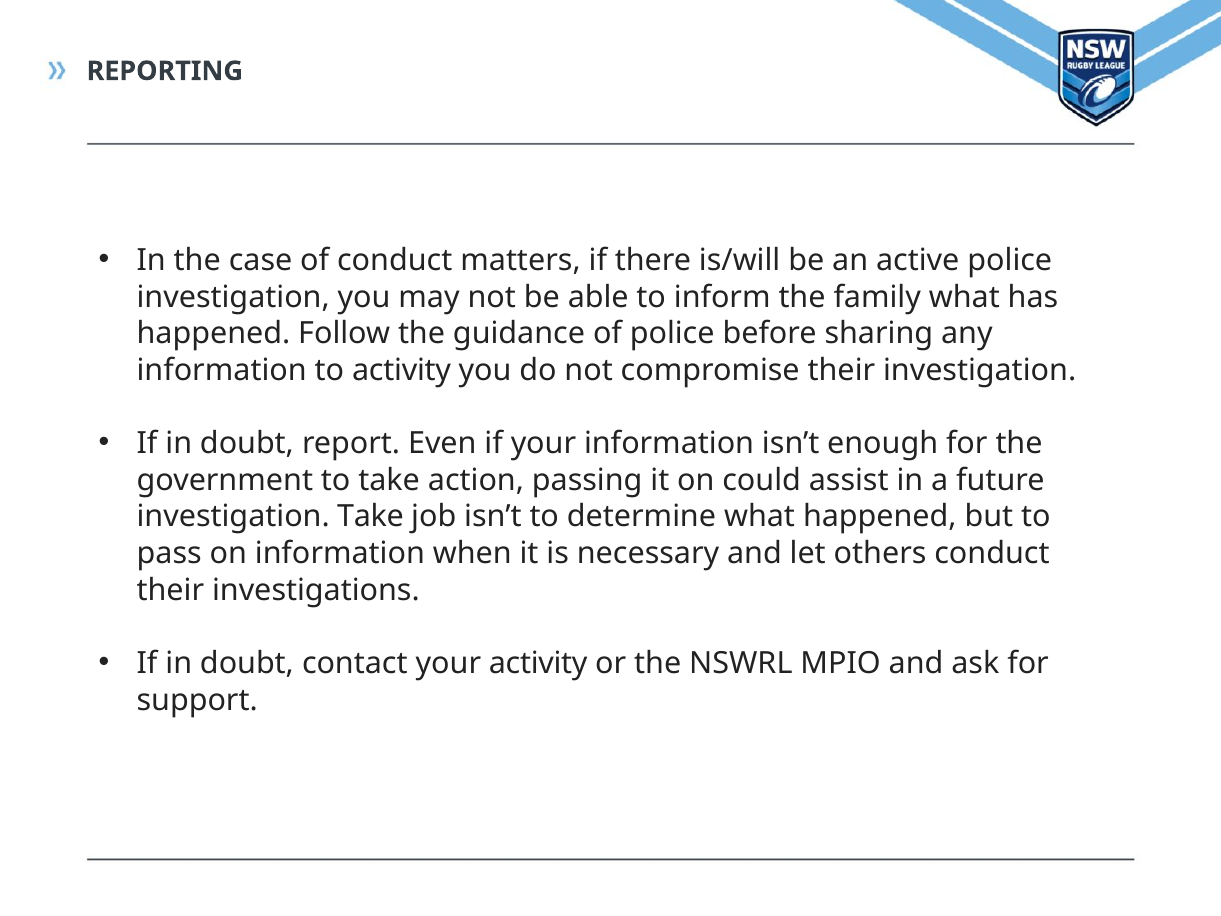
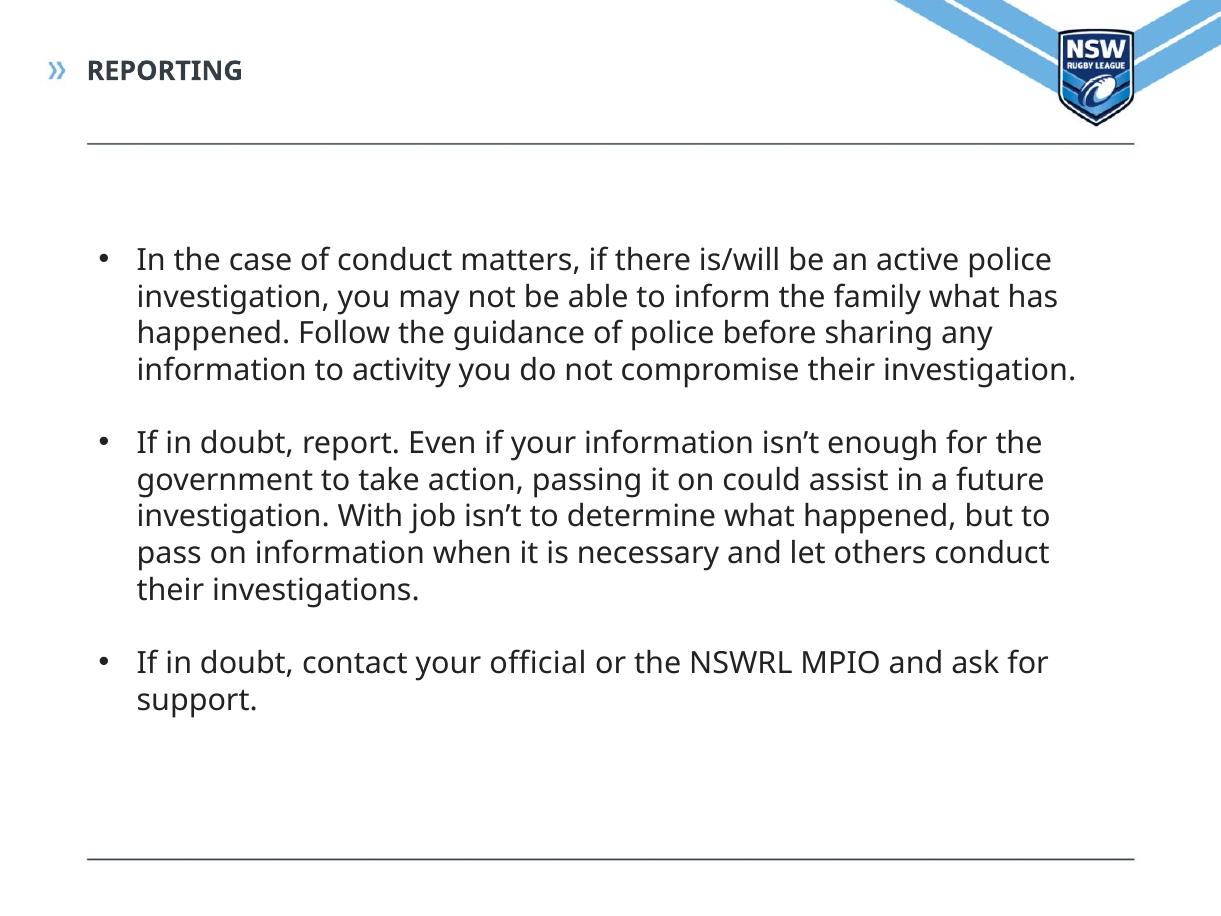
investigation Take: Take -> With
your activity: activity -> official
